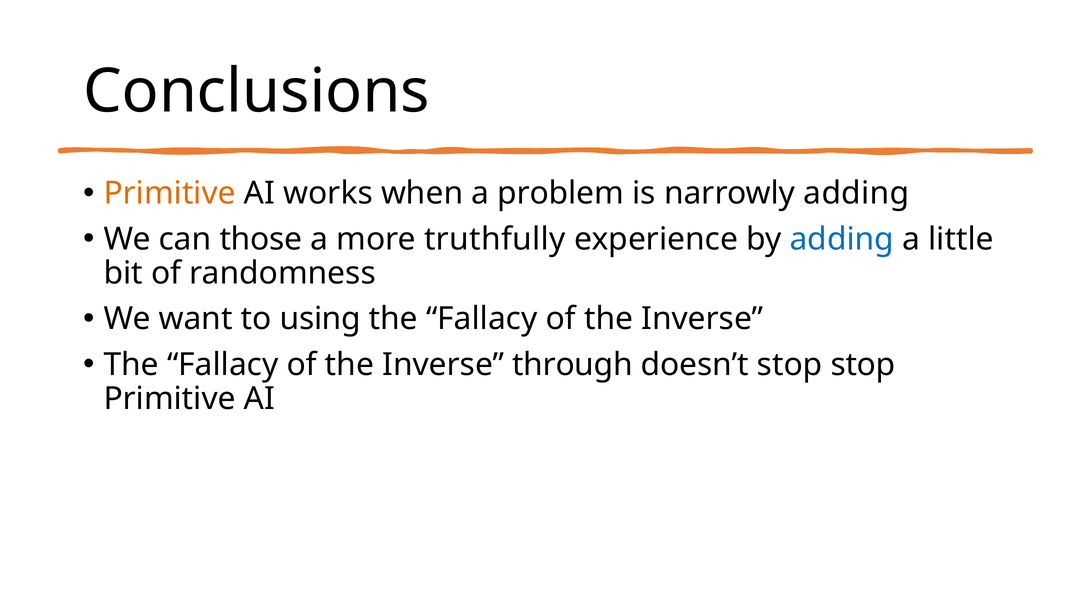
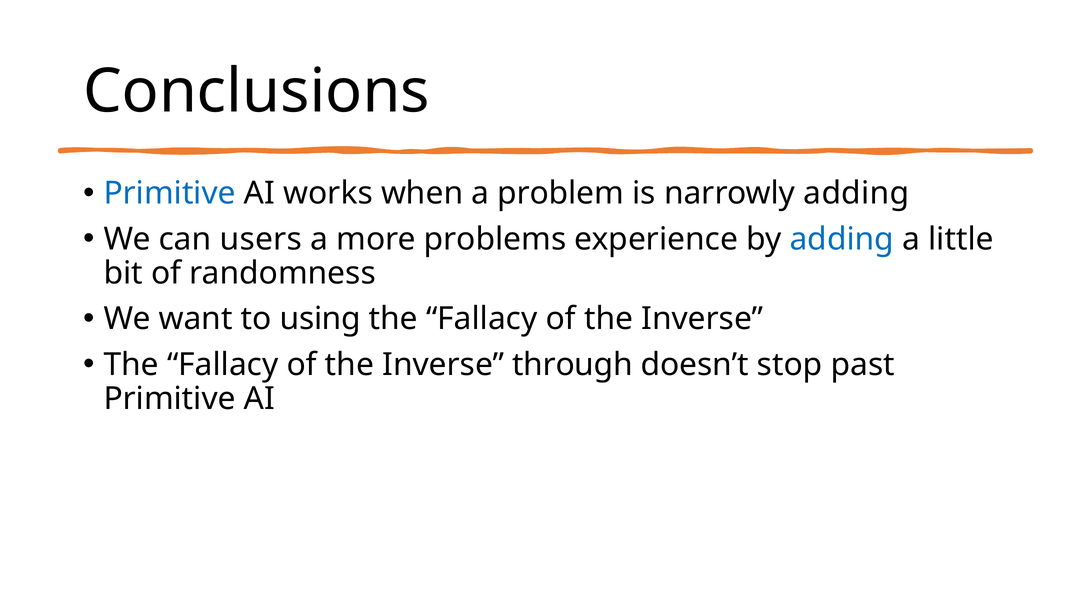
Primitive at (170, 194) colour: orange -> blue
those: those -> users
truthfully: truthfully -> problems
stop stop: stop -> past
